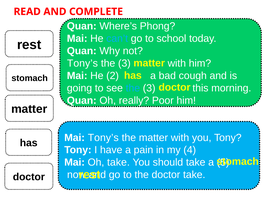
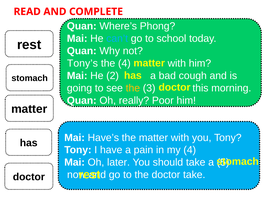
3 at (124, 63): 3 -> 4
the at (133, 88) colour: light blue -> yellow
Mai Tony’s: Tony’s -> Have’s
Oh take: take -> later
